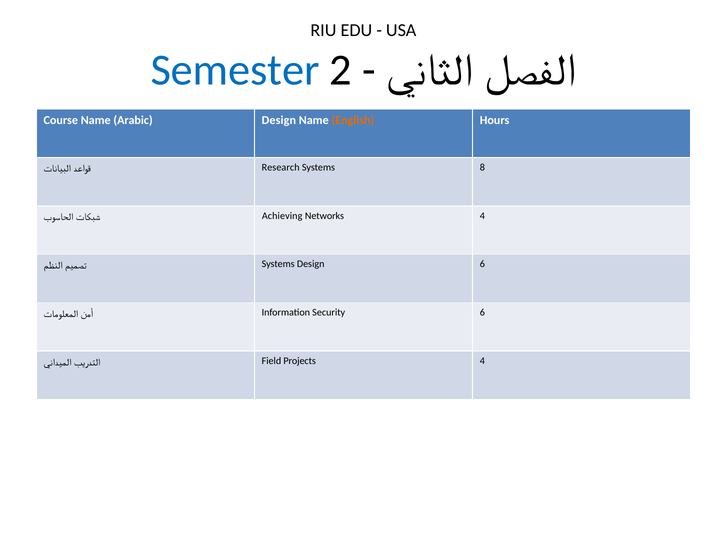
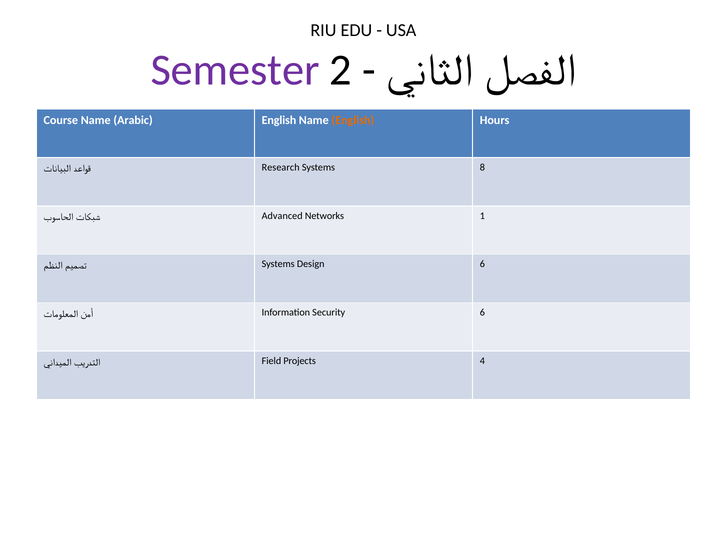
Semester colour: blue -> purple
Arabic Design: Design -> English
Achieving: Achieving -> Advanced
Networks 4: 4 -> 1
